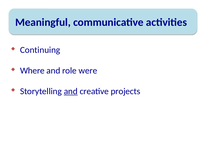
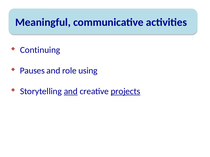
Where: Where -> Pauses
were: were -> using
projects underline: none -> present
